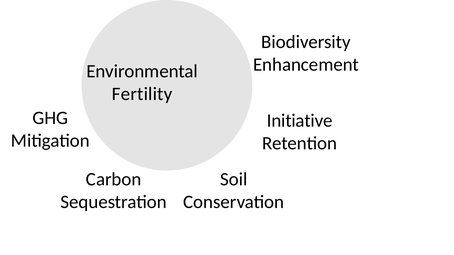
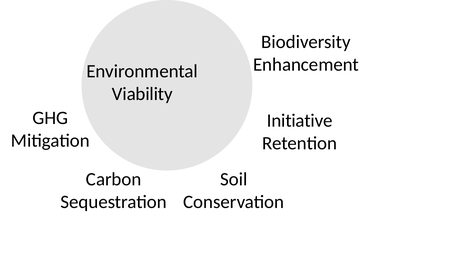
Fertility: Fertility -> Viability
